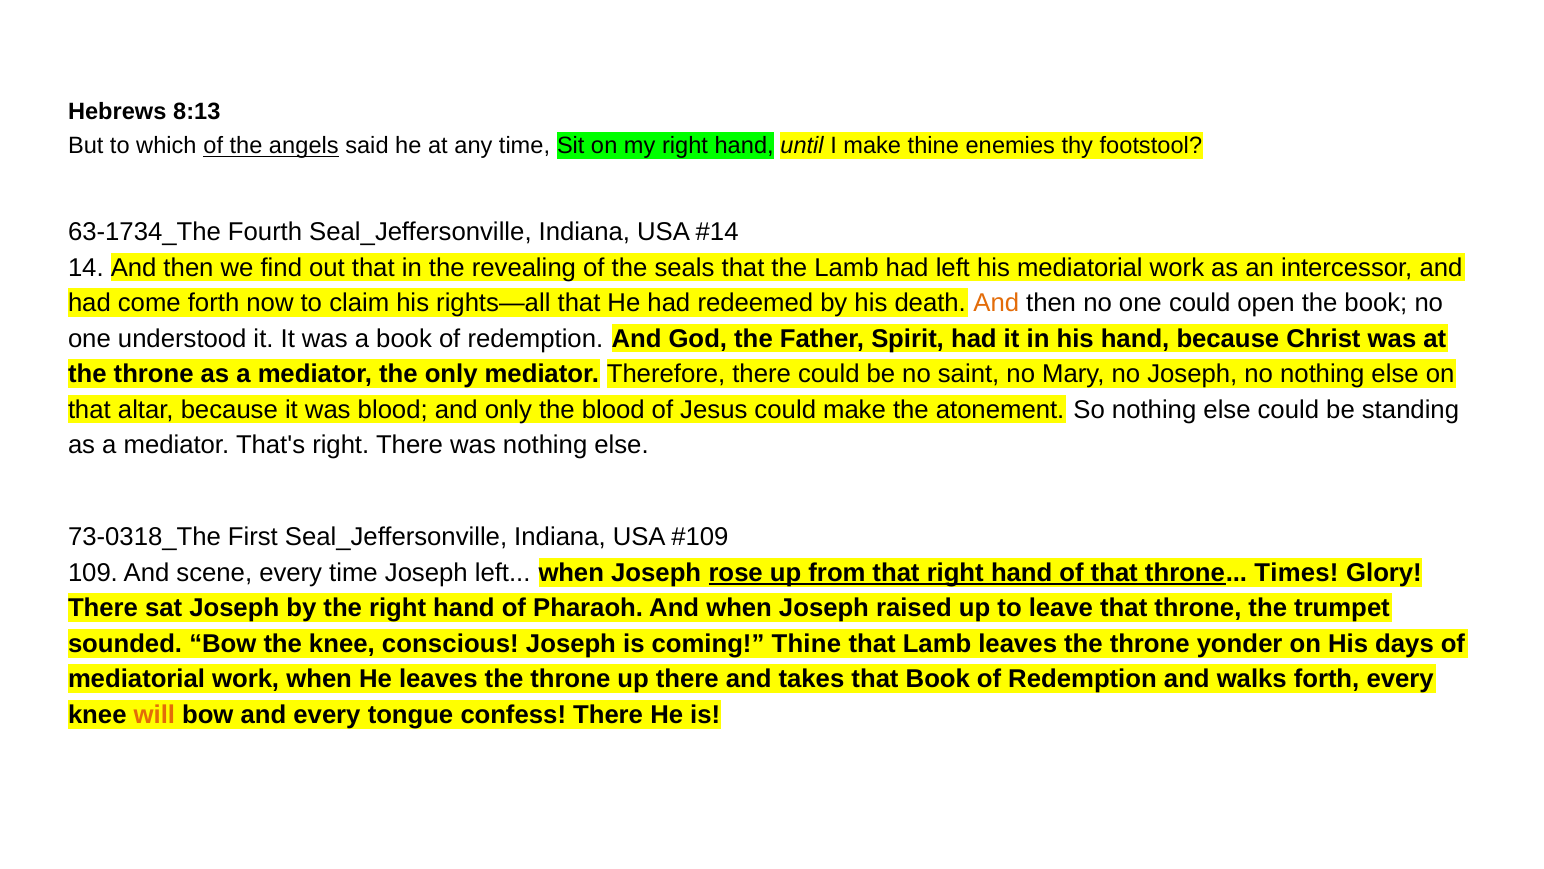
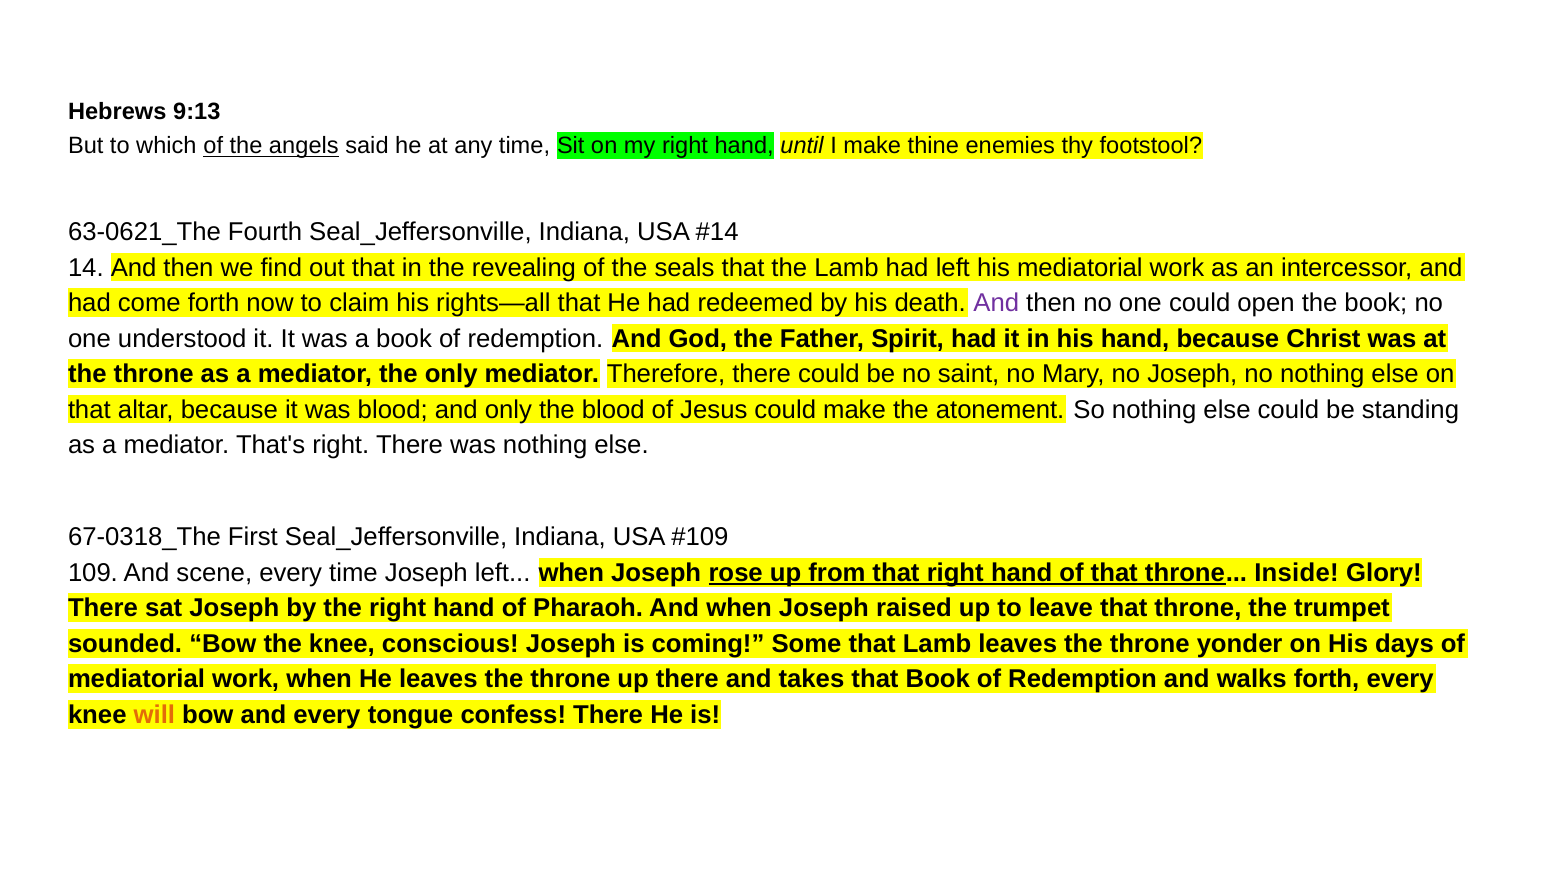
8:13: 8:13 -> 9:13
63-1734_The: 63-1734_The -> 63-0621_The
And at (996, 303) colour: orange -> purple
73-0318_The: 73-0318_The -> 67-0318_The
Times: Times -> Inside
coming Thine: Thine -> Some
